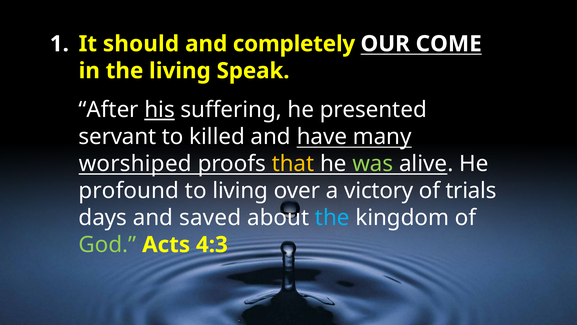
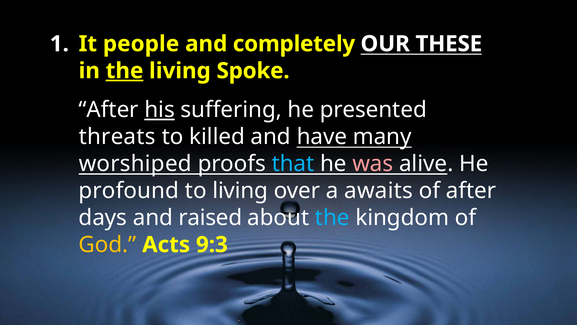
should: should -> people
COME: COME -> THESE
the at (125, 71) underline: none -> present
Speak: Speak -> Spoke
servant: servant -> threats
that colour: yellow -> light blue
was colour: light green -> pink
victory: victory -> awaits
of trials: trials -> after
saved: saved -> raised
God colour: light green -> yellow
4:3: 4:3 -> 9:3
